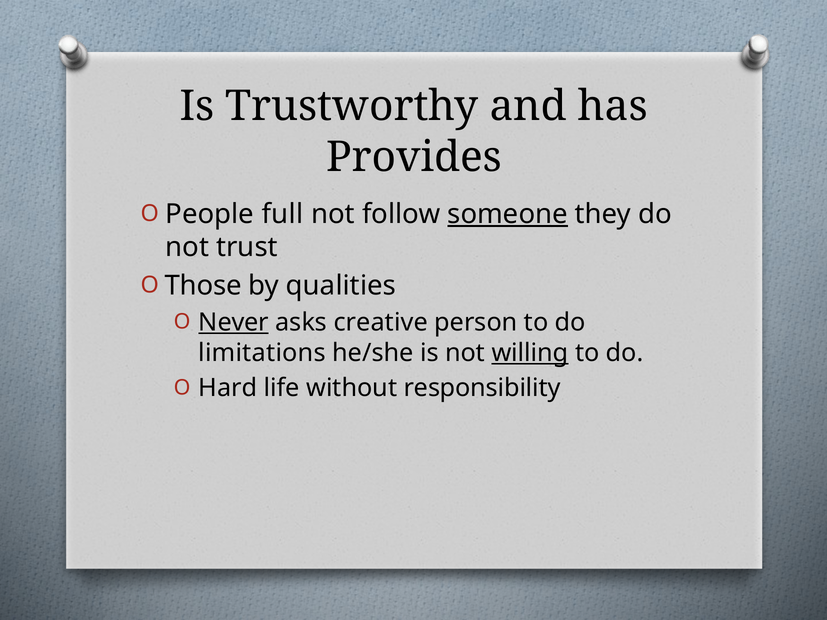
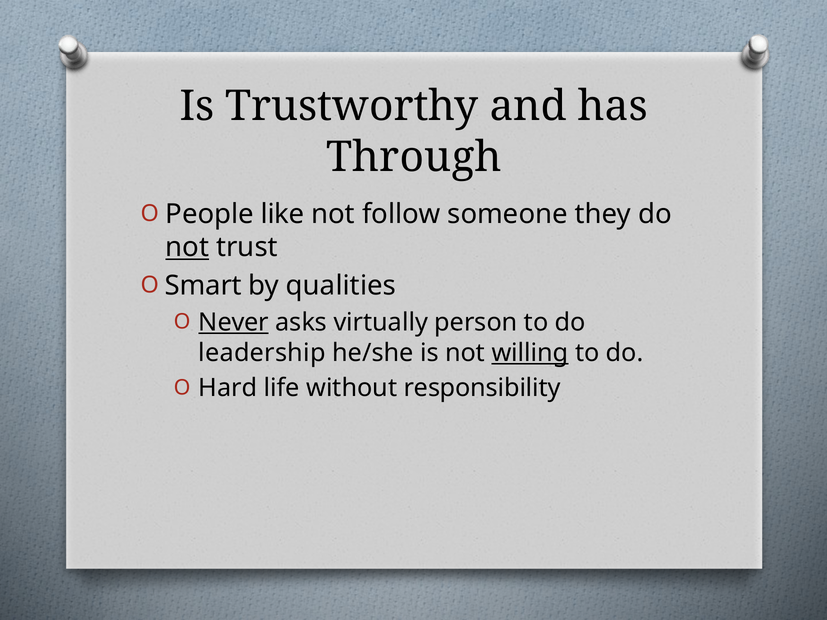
Provides: Provides -> Through
full: full -> like
someone underline: present -> none
not at (187, 247) underline: none -> present
Those: Those -> Smart
creative: creative -> virtually
limitations: limitations -> leadership
